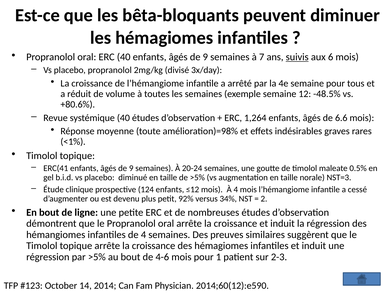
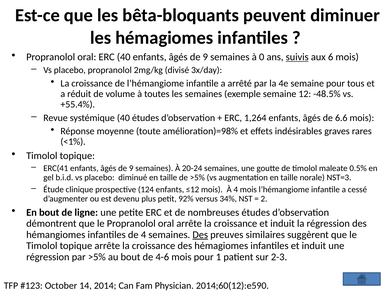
7: 7 -> 0
+80.6%: +80.6% -> +55.4%
Des at (200, 235) underline: none -> present
